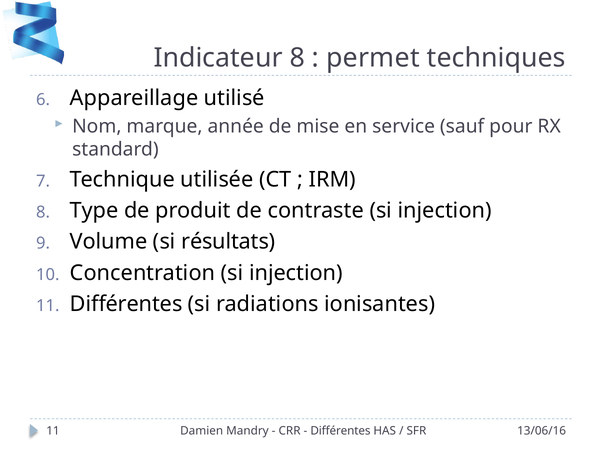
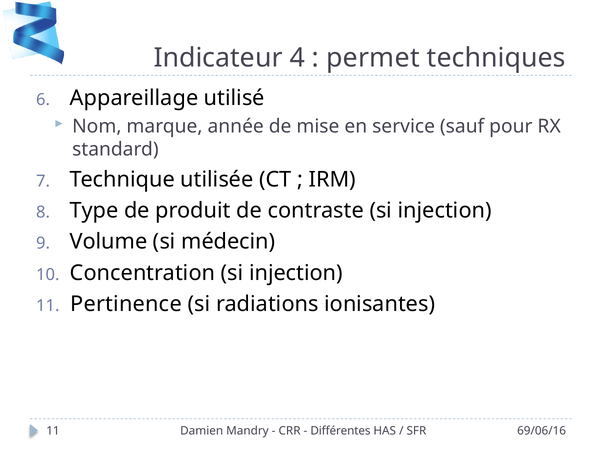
Indicateur 8: 8 -> 4
résultats: résultats -> médecin
11 Différentes: Différentes -> Pertinence
13/06/16: 13/06/16 -> 69/06/16
